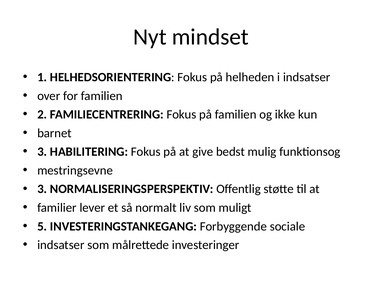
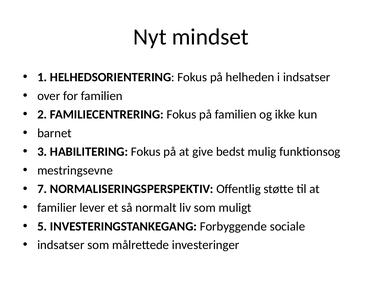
3 at (42, 189): 3 -> 7
